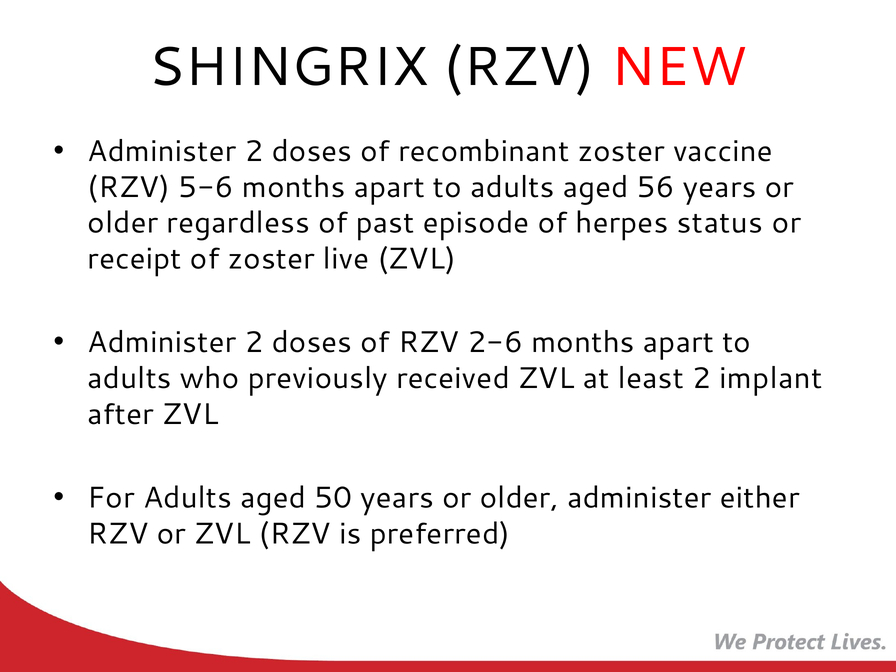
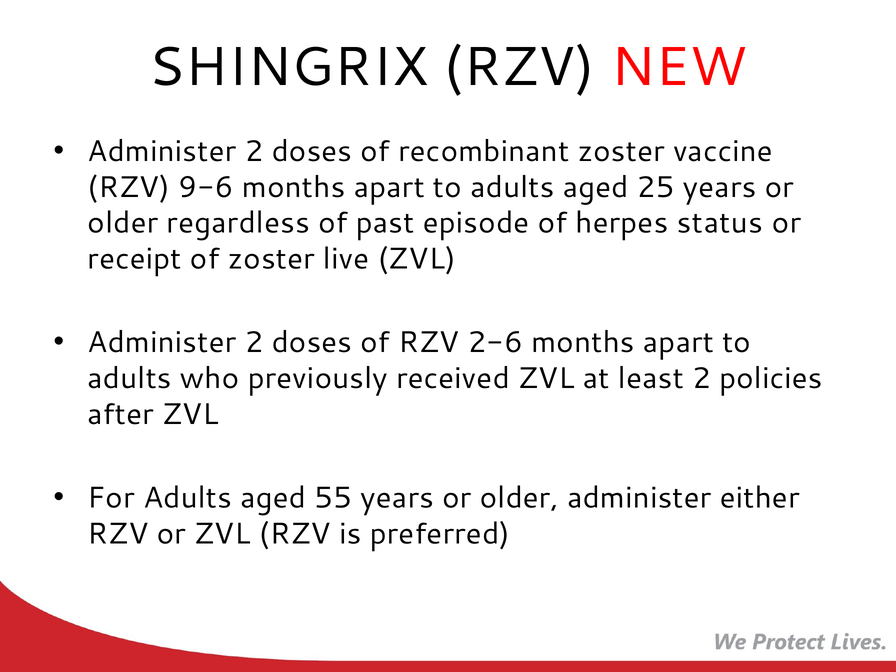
5-6: 5-6 -> 9-6
56: 56 -> 25
implant: implant -> policies
50: 50 -> 55
